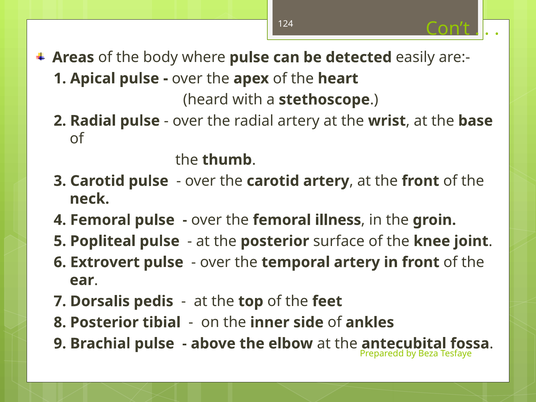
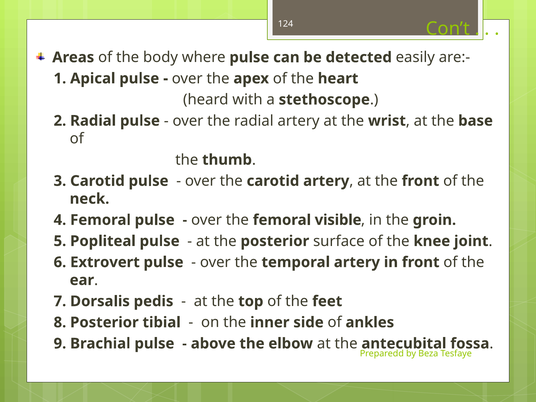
illness: illness -> visible
